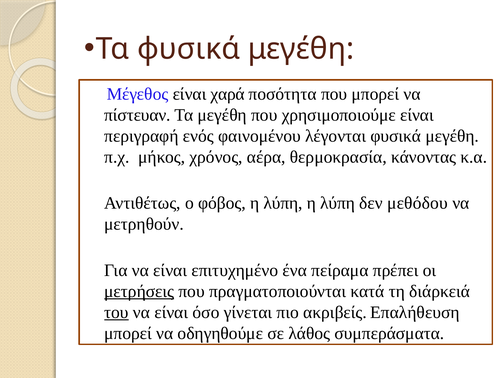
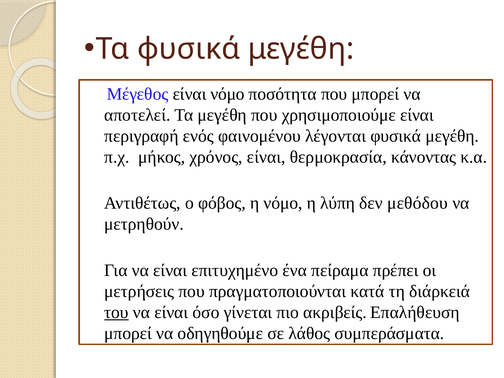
είναι χαρά: χαρά -> νόμο
πίστευαν: πίστευαν -> αποτελεί
χρόνος αέρα: αέρα -> είναι
φόβος η λύπη: λύπη -> νόμο
μετρήσεις underline: present -> none
